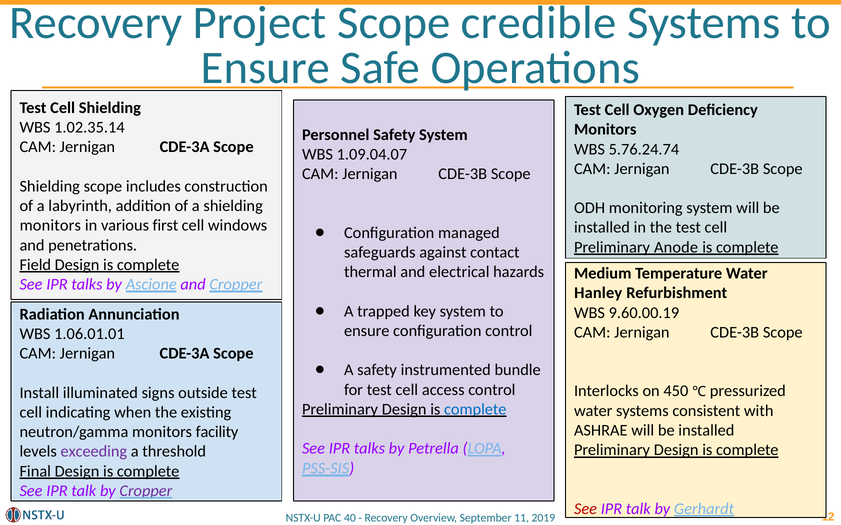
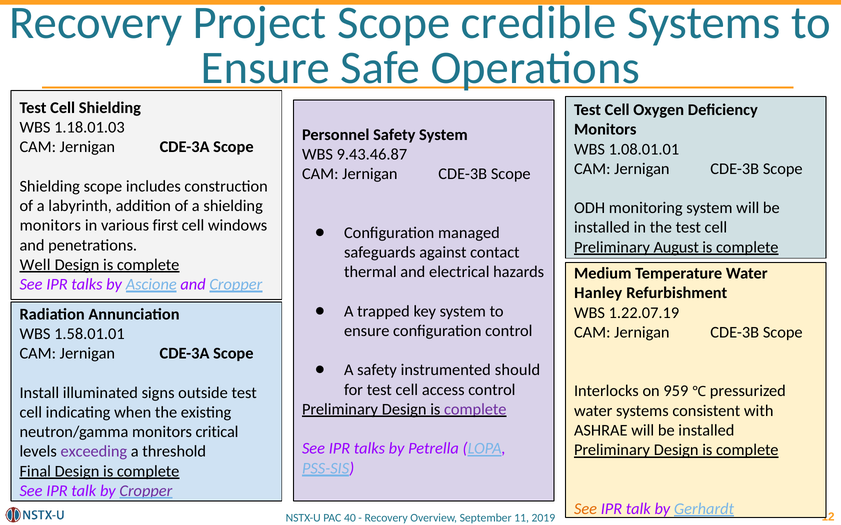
1.02.35.14: 1.02.35.14 -> 1.18.01.03
5.76.24.74: 5.76.24.74 -> 1.08.01.01
1.09.04.07: 1.09.04.07 -> 9.43.46.87
Anode: Anode -> August
Field: Field -> Well
9.60.00.19: 9.60.00.19 -> 1.22.07.19
1.06.01.01: 1.06.01.01 -> 1.58.01.01
bundle: bundle -> should
450: 450 -> 959
complete at (475, 410) colour: blue -> purple
facility: facility -> critical
See at (586, 509) colour: red -> orange
